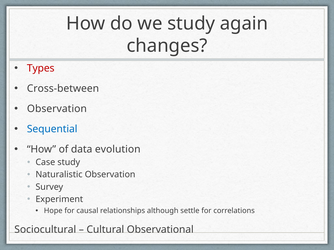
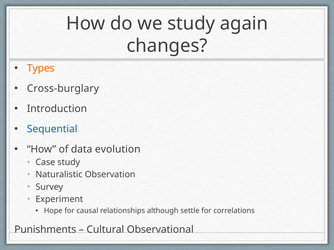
Types colour: red -> orange
Cross-between: Cross-between -> Cross-burglary
Observation at (57, 109): Observation -> Introduction
Sociocultural: Sociocultural -> Punishments
